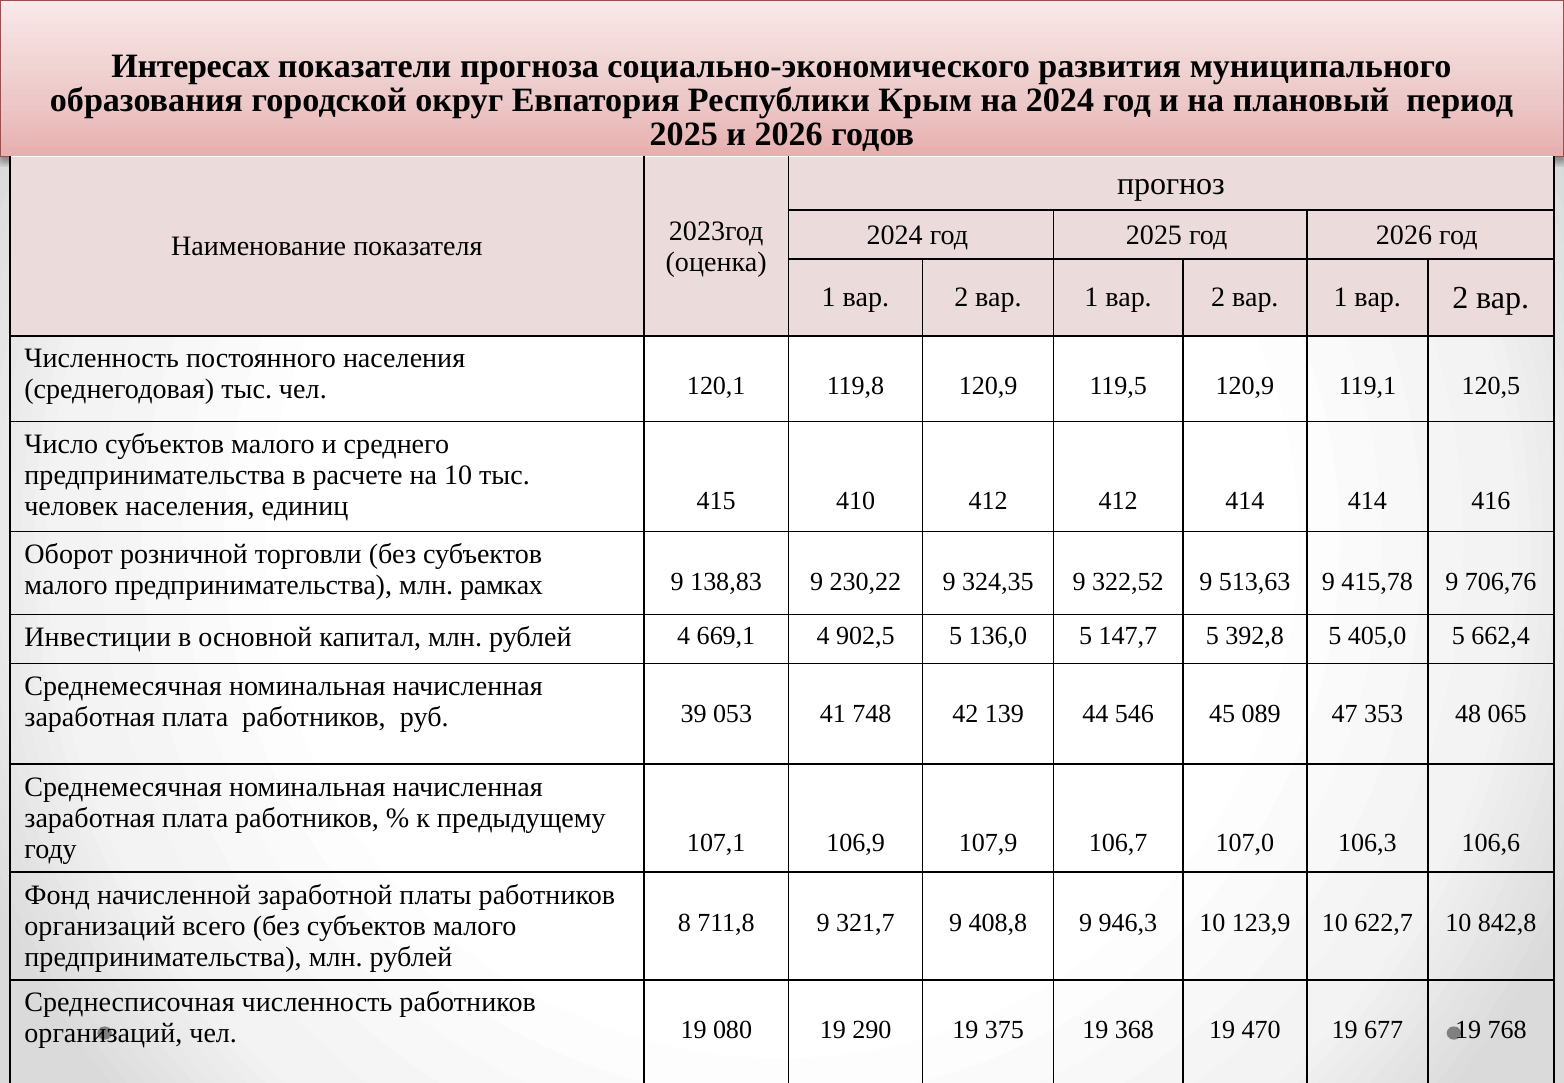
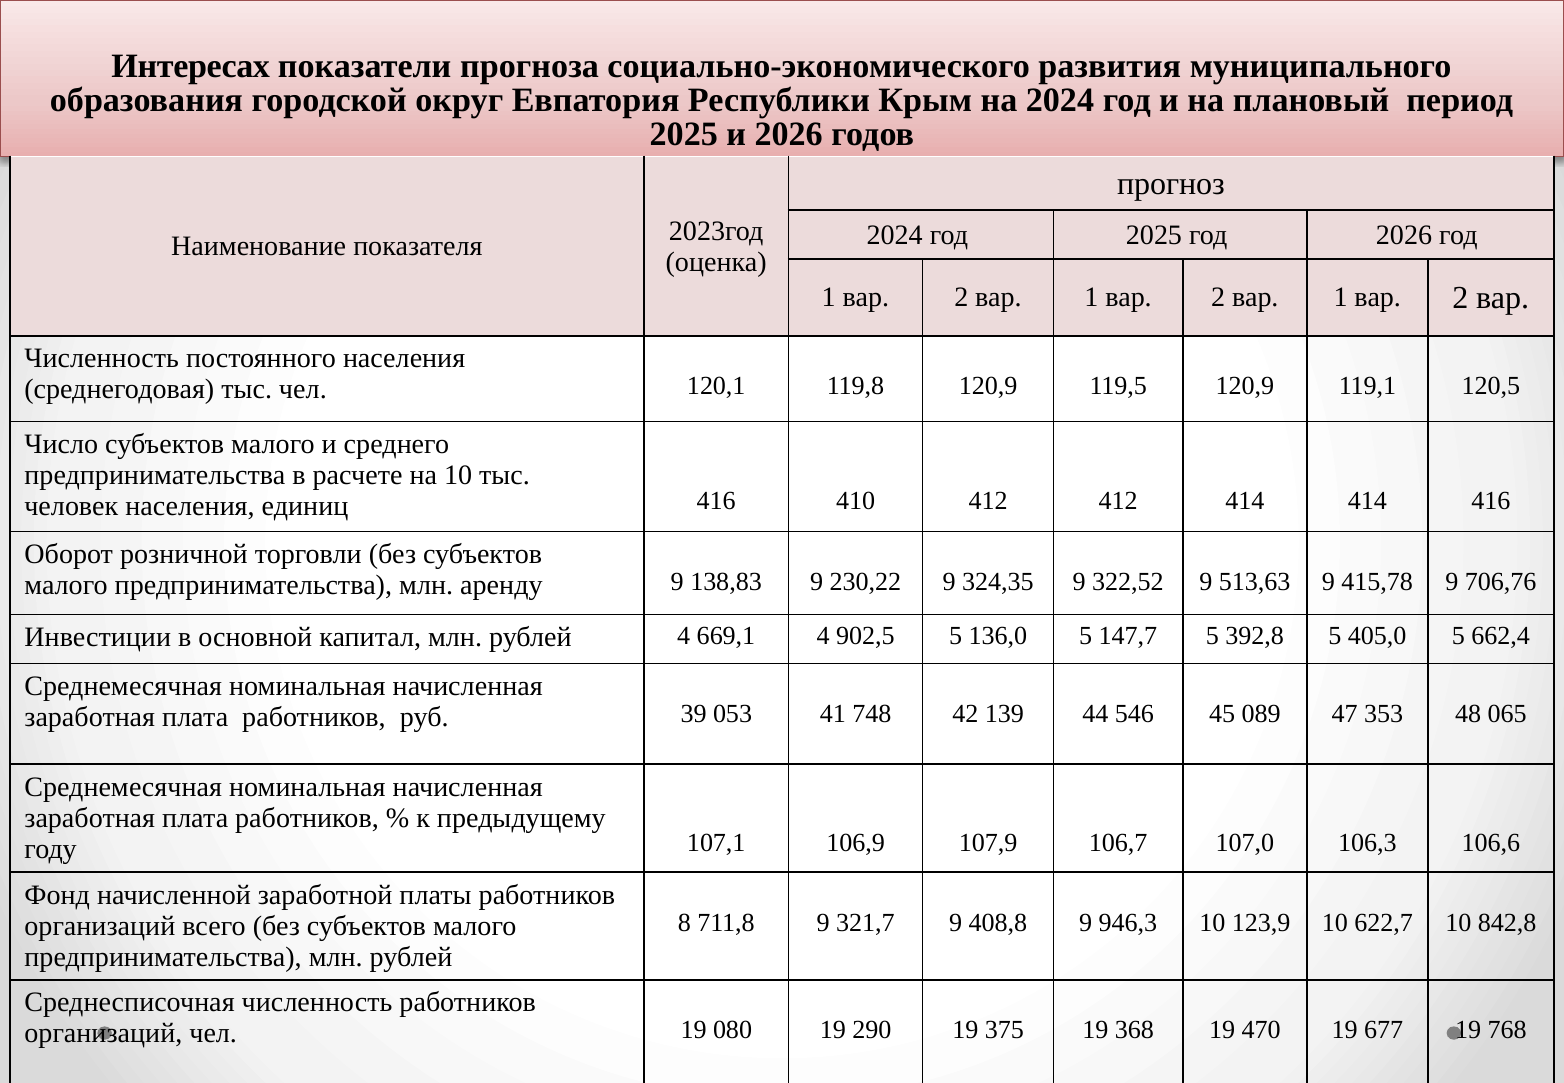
единиц 415: 415 -> 416
рамках: рамках -> аренду
